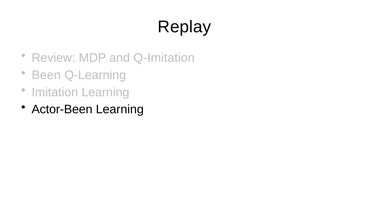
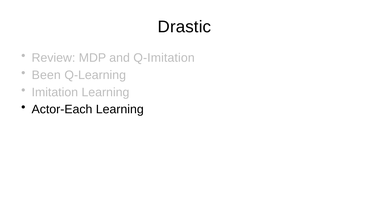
Replay: Replay -> Drastic
Actor-Been: Actor-Been -> Actor-Each
